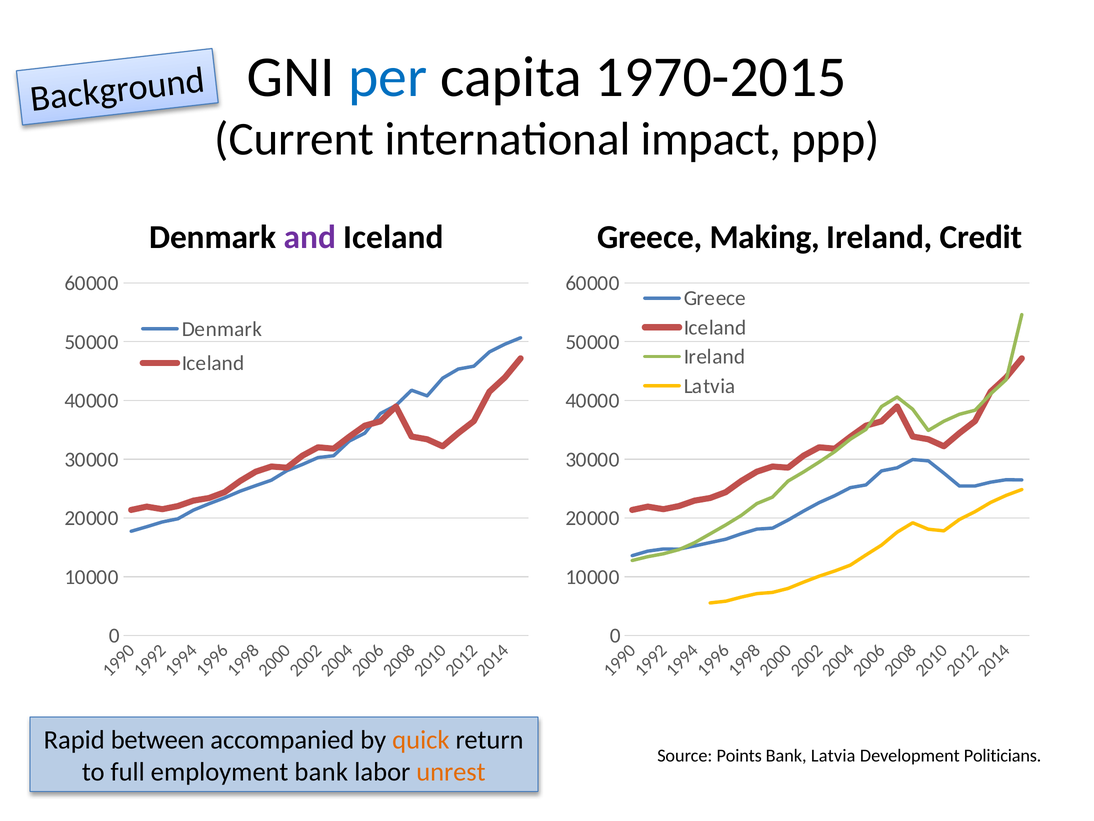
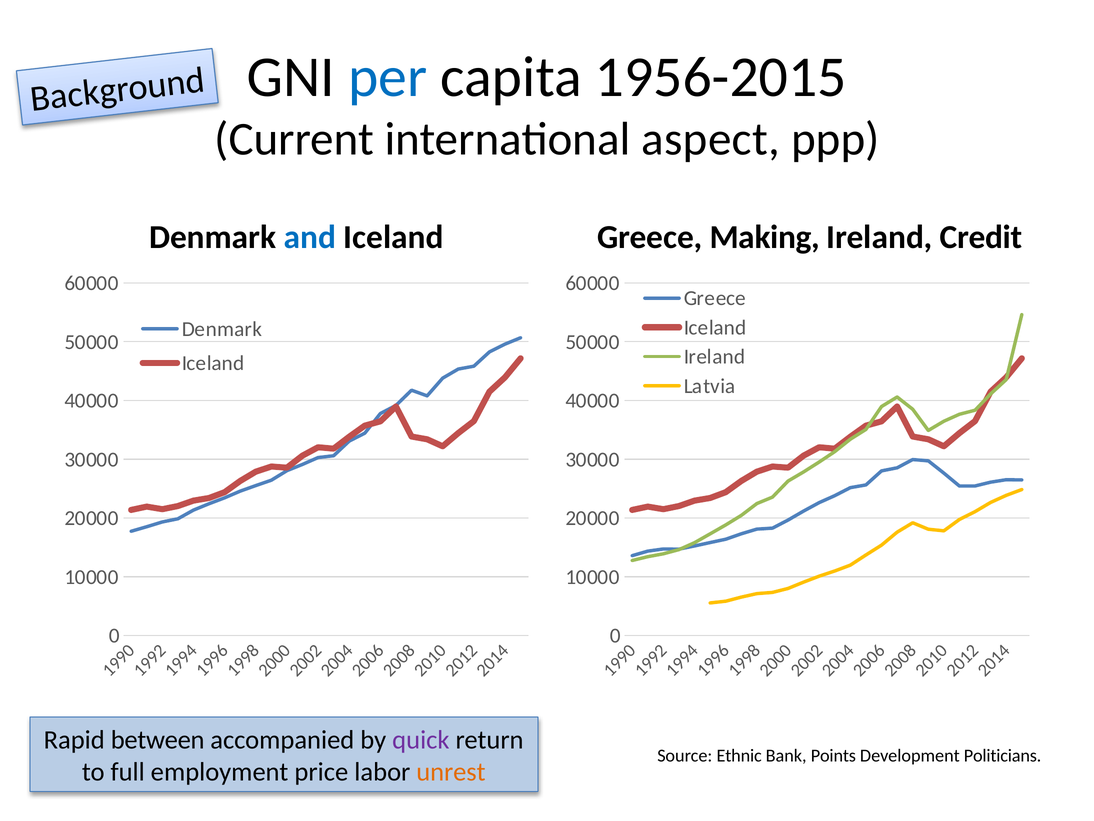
1970-2015: 1970-2015 -> 1956-2015
impact: impact -> aspect
and colour: purple -> blue
quick colour: orange -> purple
Points: Points -> Ethnic
Bank Latvia: Latvia -> Points
employment bank: bank -> price
